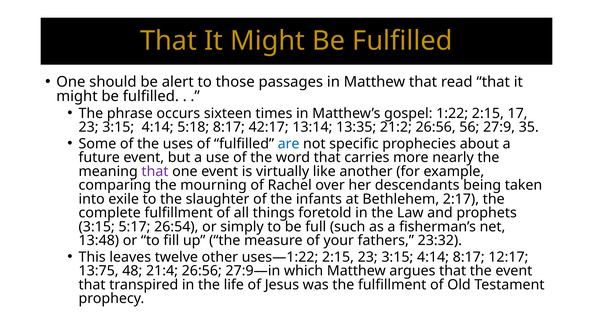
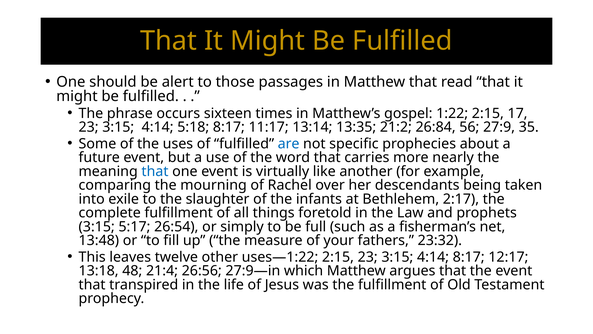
42:17: 42:17 -> 11:17
21:2 26:56: 26:56 -> 26:84
that at (155, 171) colour: purple -> blue
13:75: 13:75 -> 13:18
